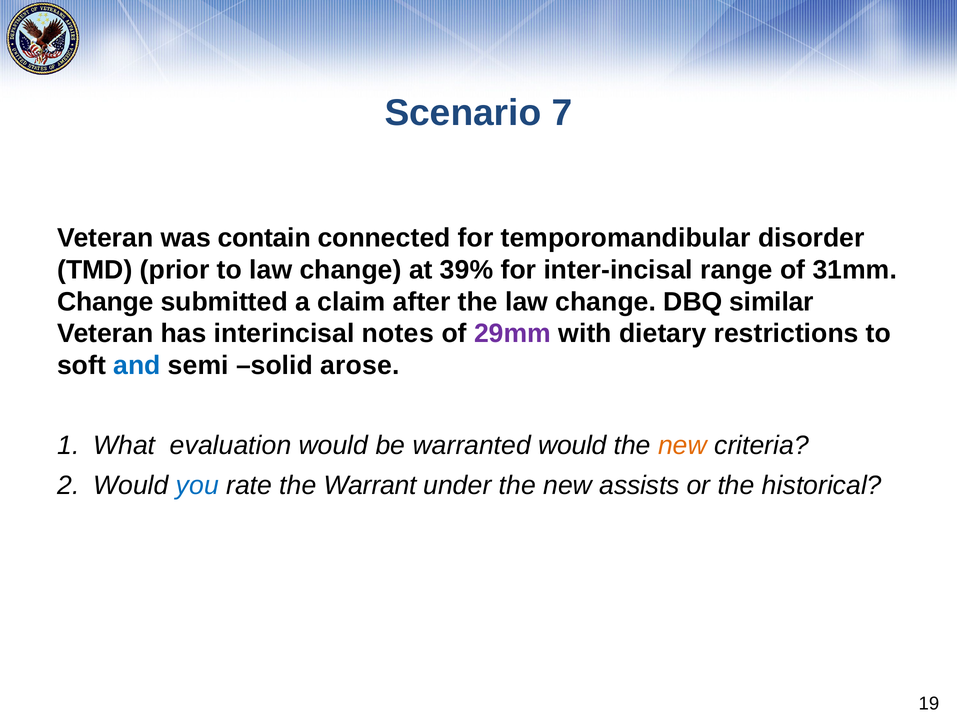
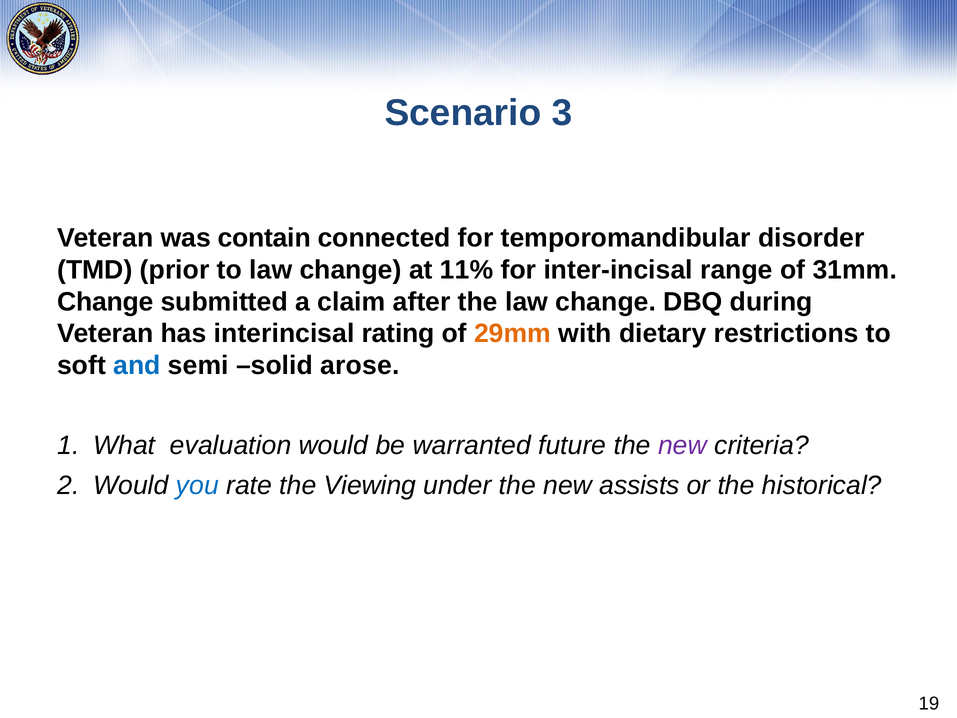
7: 7 -> 3
39%: 39% -> 11%
similar: similar -> during
notes: notes -> rating
29mm colour: purple -> orange
warranted would: would -> future
new at (682, 445) colour: orange -> purple
Warrant: Warrant -> Viewing
